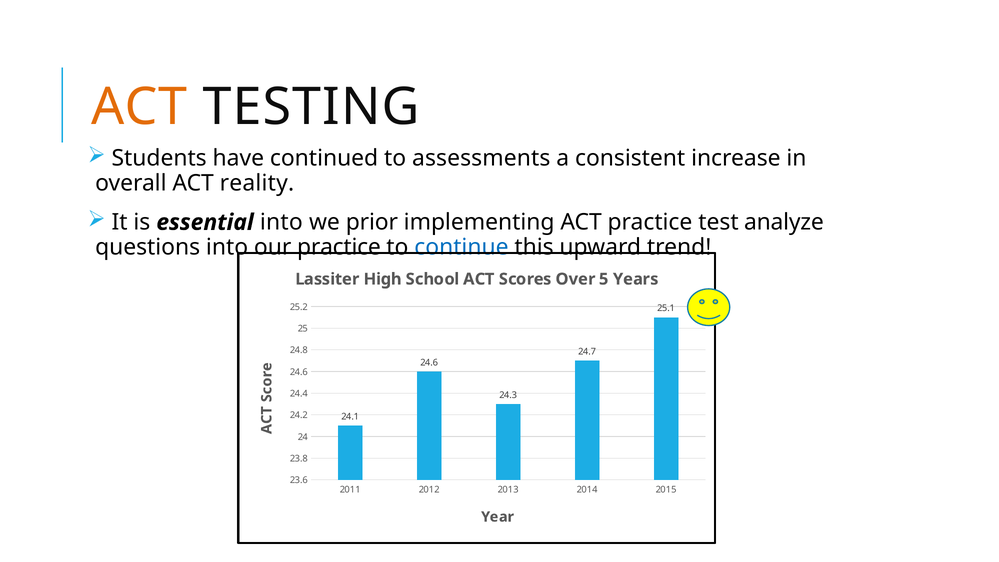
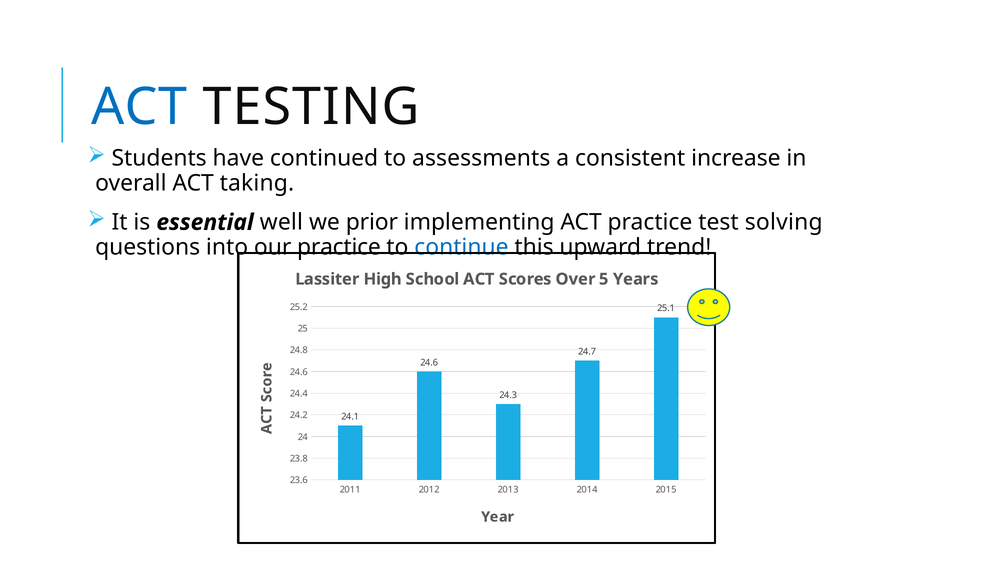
ACT at (139, 107) colour: orange -> blue
reality: reality -> taking
essential into: into -> well
analyze: analyze -> solving
